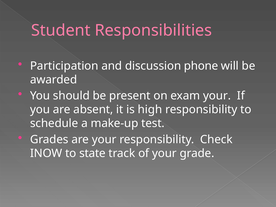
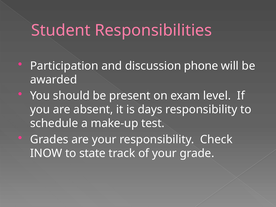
exam your: your -> level
high: high -> days
